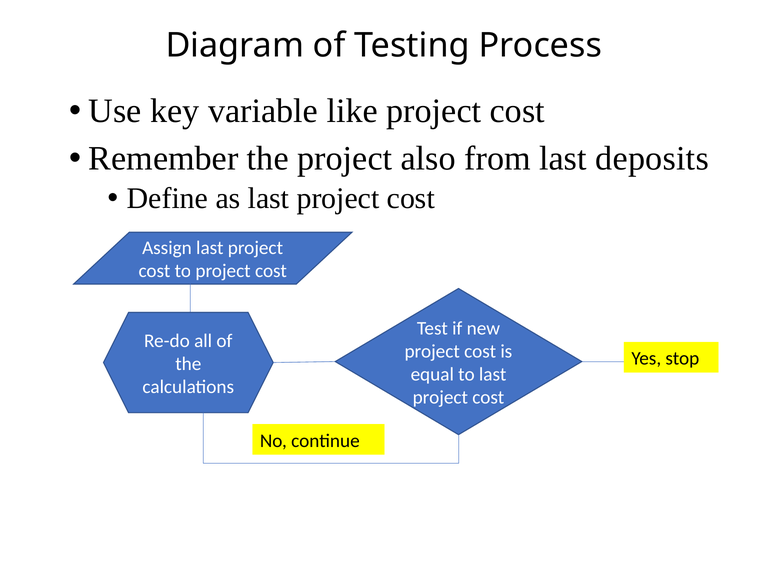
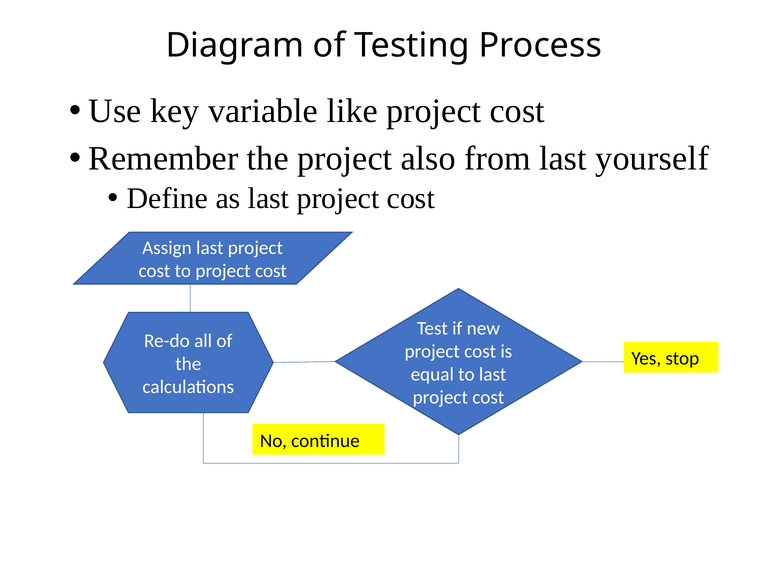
deposits: deposits -> yourself
